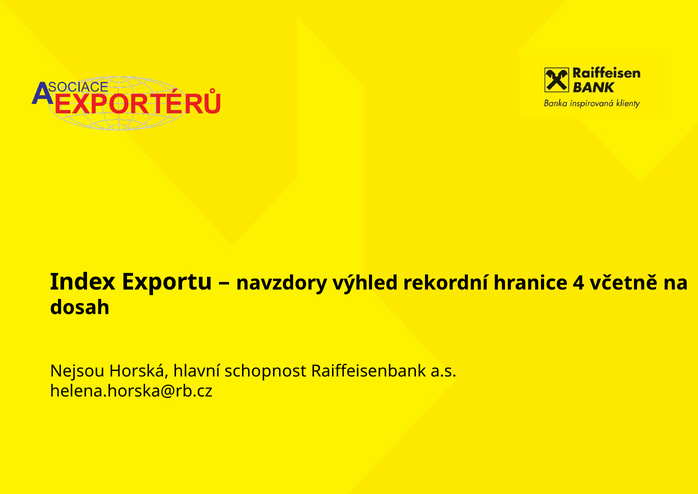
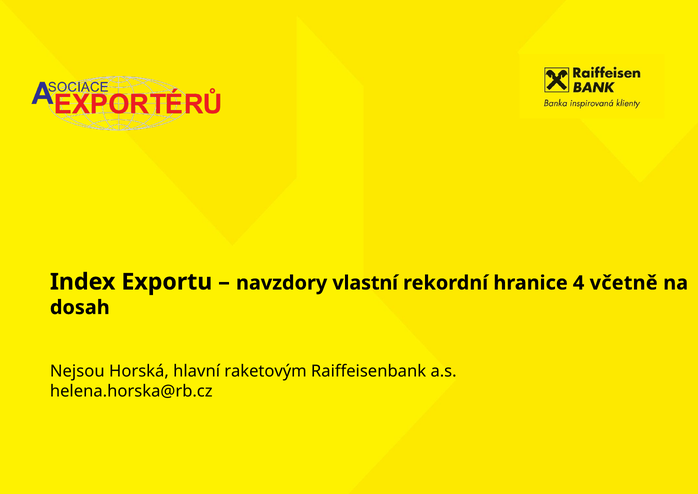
výhled: výhled -> vlastní
schopnost: schopnost -> raketovým
